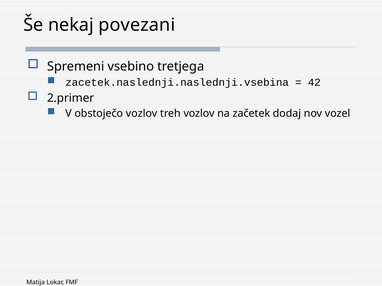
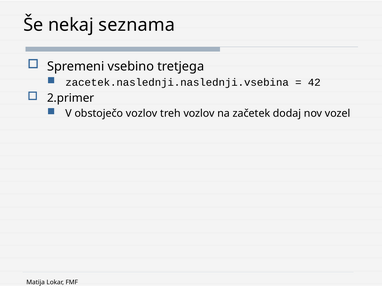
povezani: povezani -> seznama
